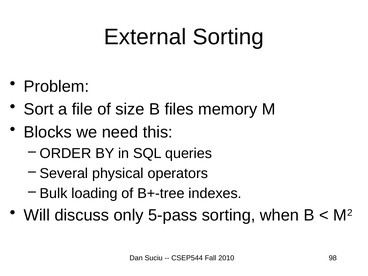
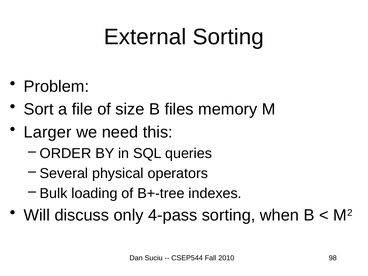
Blocks: Blocks -> Larger
5-pass: 5-pass -> 4-pass
